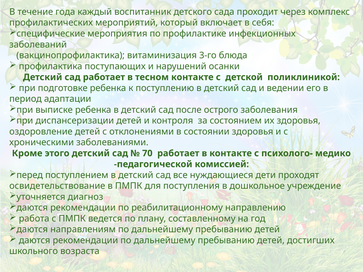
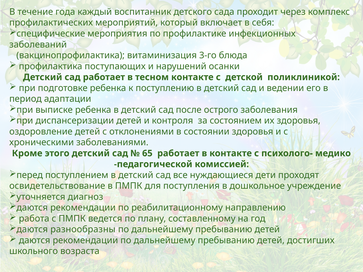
70: 70 -> 65
направлениям: направлениям -> разнообразны
